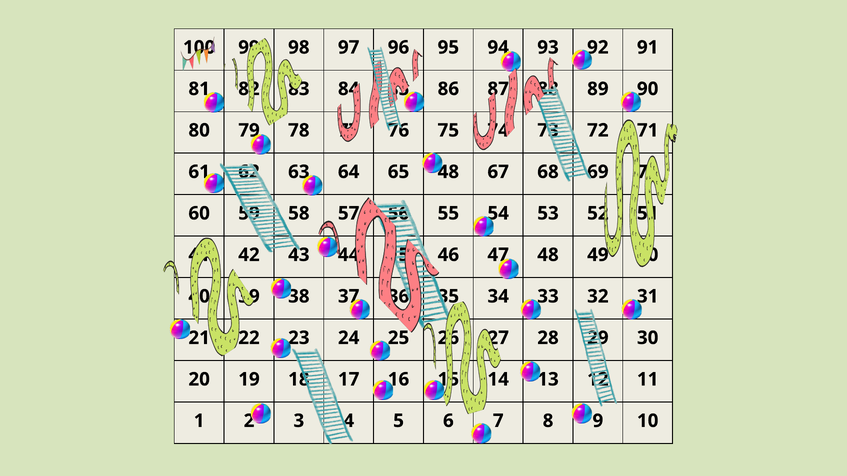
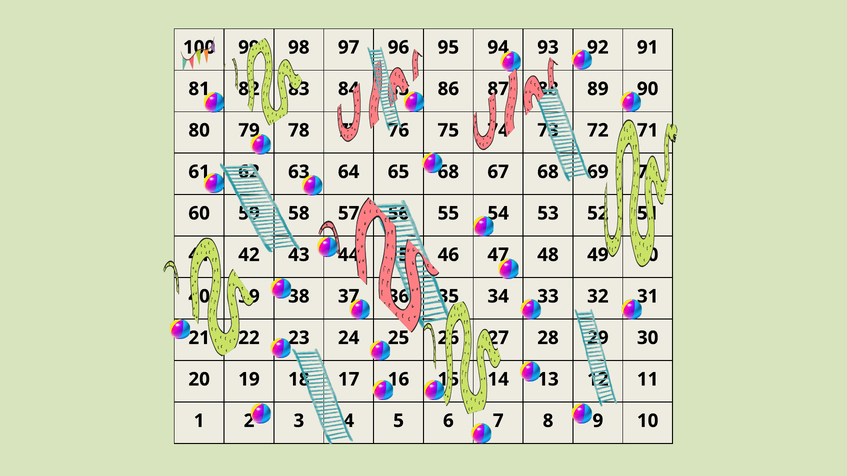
65 48: 48 -> 68
